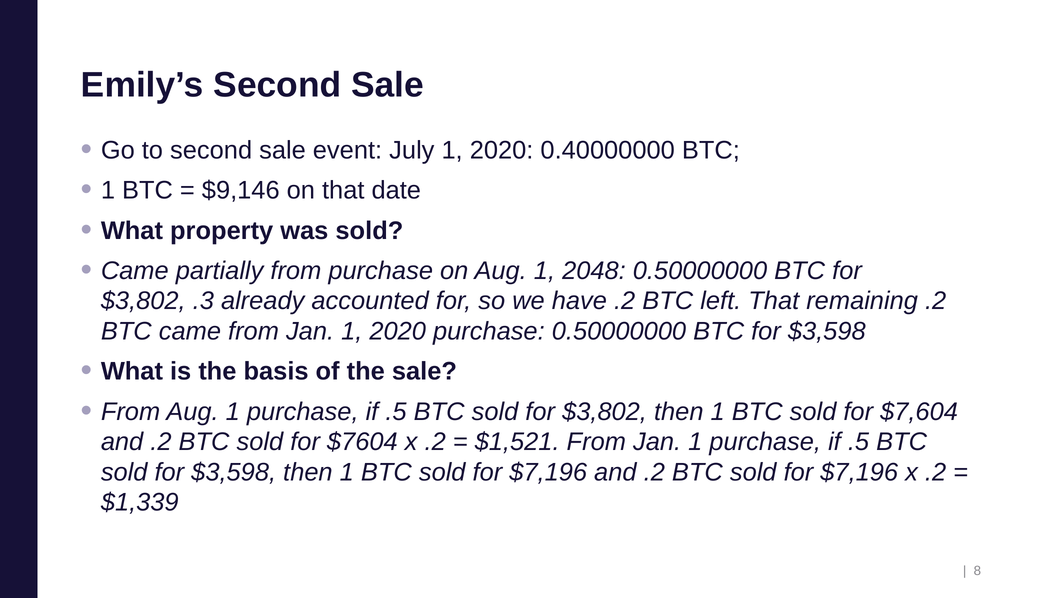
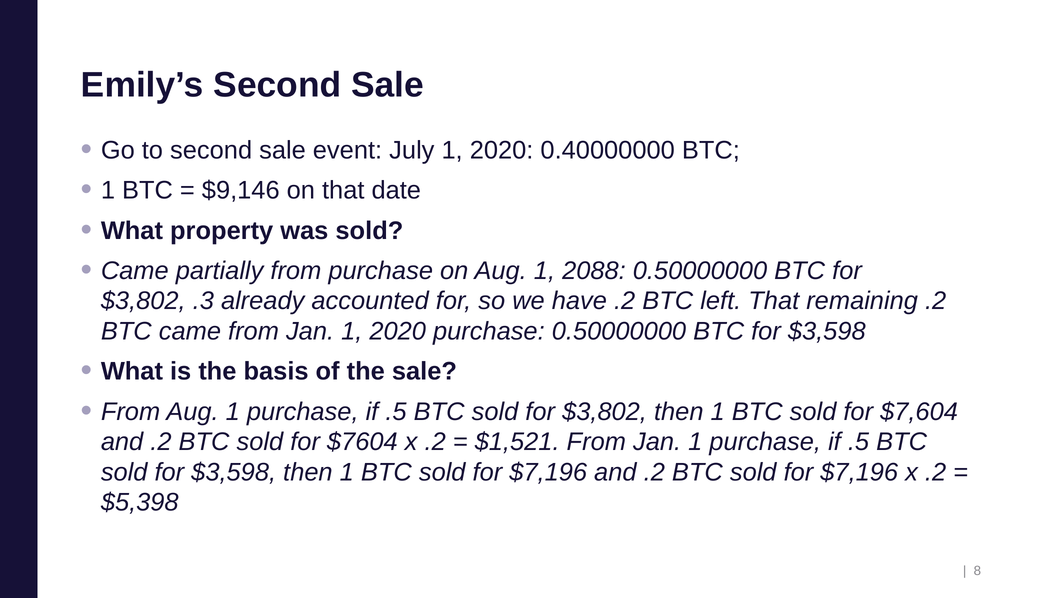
2048: 2048 -> 2088
$1,339: $1,339 -> $5,398
